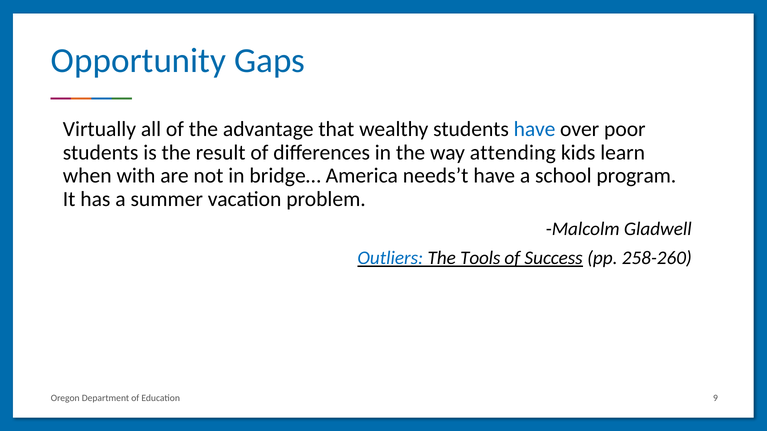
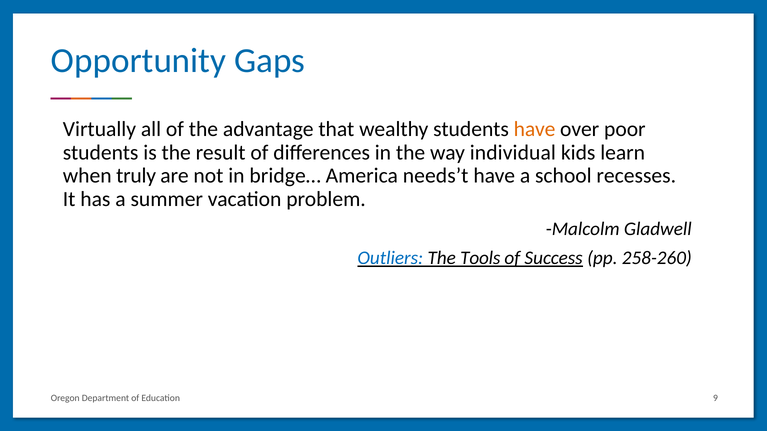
have at (535, 129) colour: blue -> orange
attending: attending -> individual
with: with -> truly
program: program -> recesses
